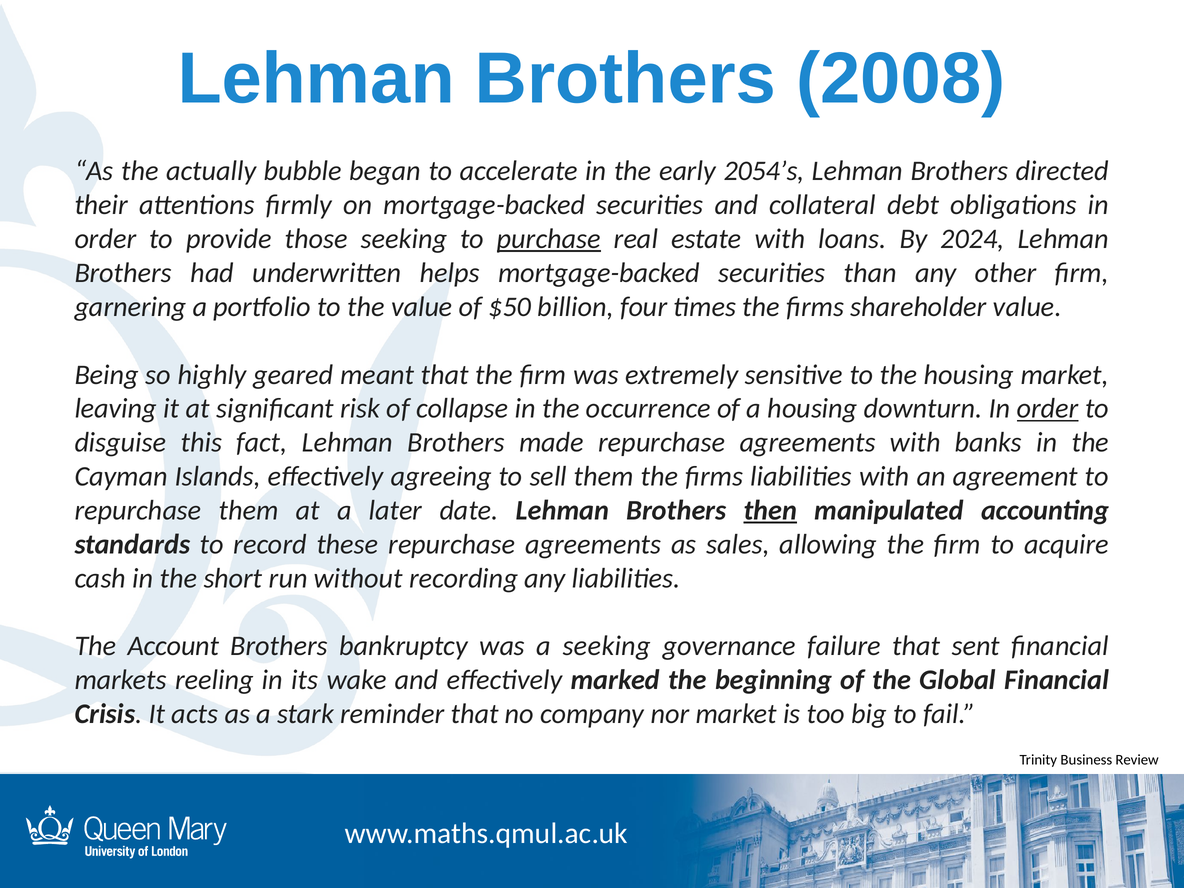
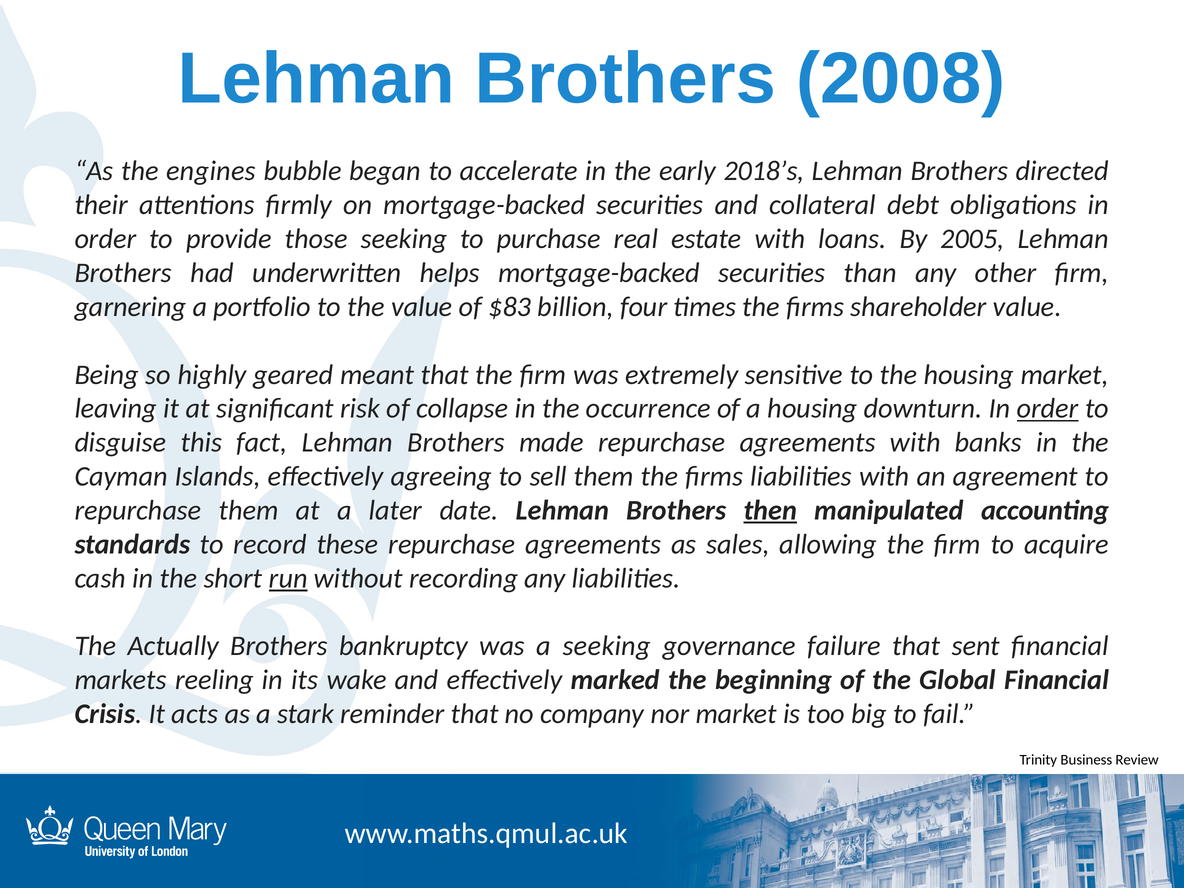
actually: actually -> engines
2054’s: 2054’s -> 2018’s
purchase underline: present -> none
2024: 2024 -> 2005
$50: $50 -> $83
run underline: none -> present
Account: Account -> Actually
